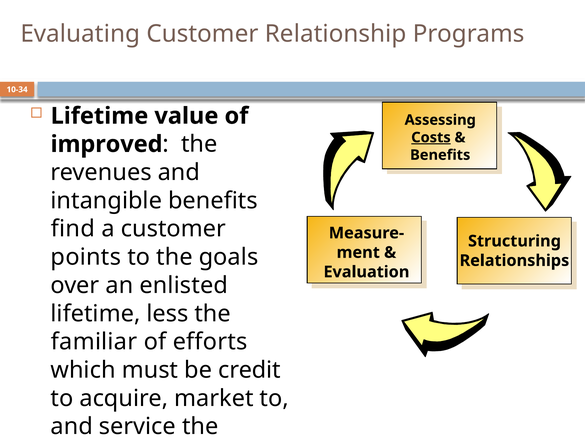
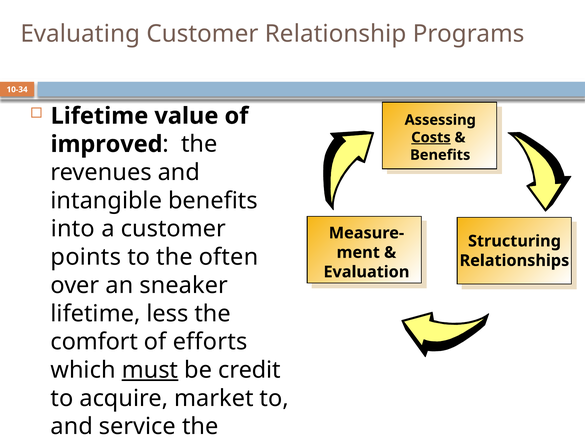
find: find -> into
goals: goals -> often
enlisted: enlisted -> sneaker
familiar: familiar -> comfort
must underline: none -> present
